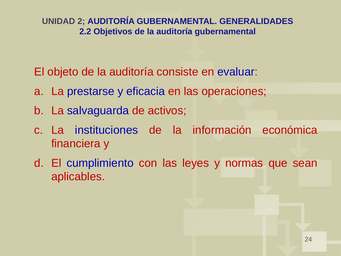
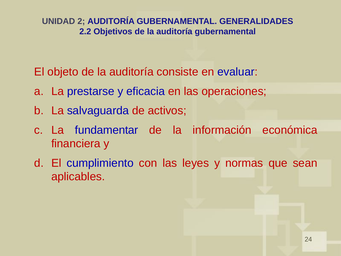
instituciones: instituciones -> fundamentar
